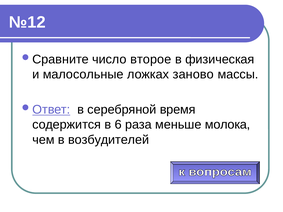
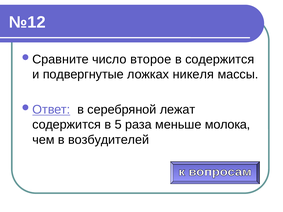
в физическая: физическая -> содержится
малосольные: малосольные -> подвергнутые
заново: заново -> никеля
время: время -> лежат
6: 6 -> 5
